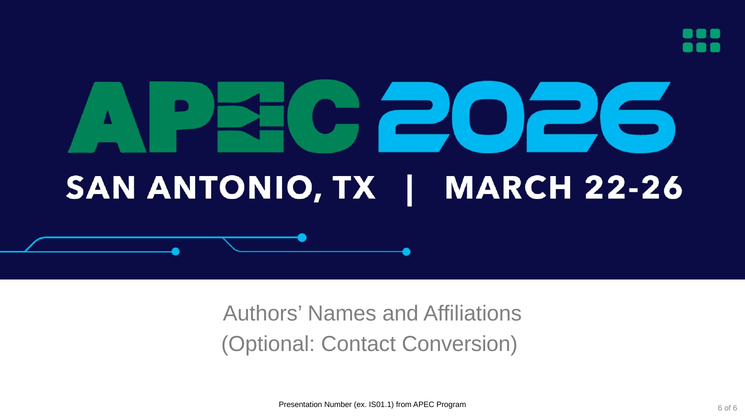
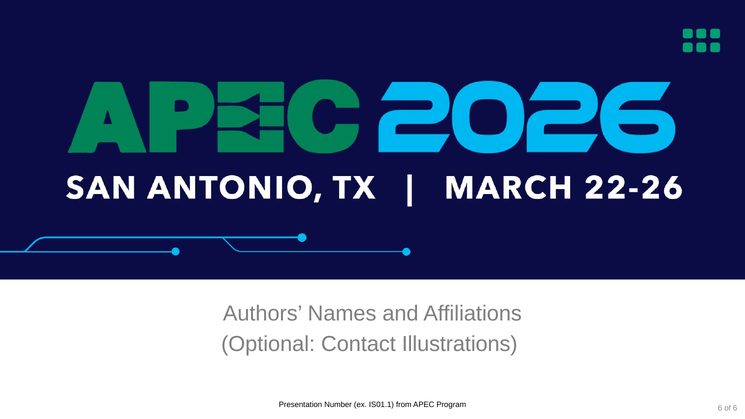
Conversion: Conversion -> Illustrations
